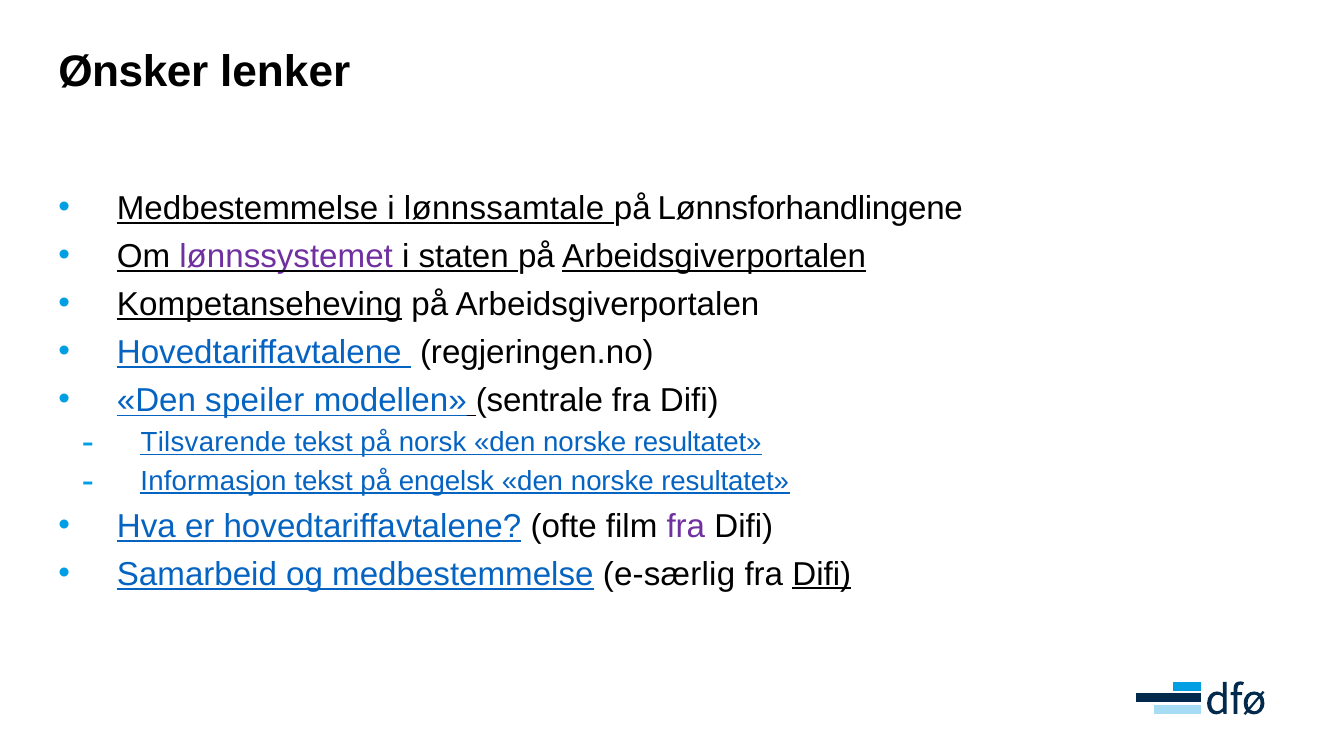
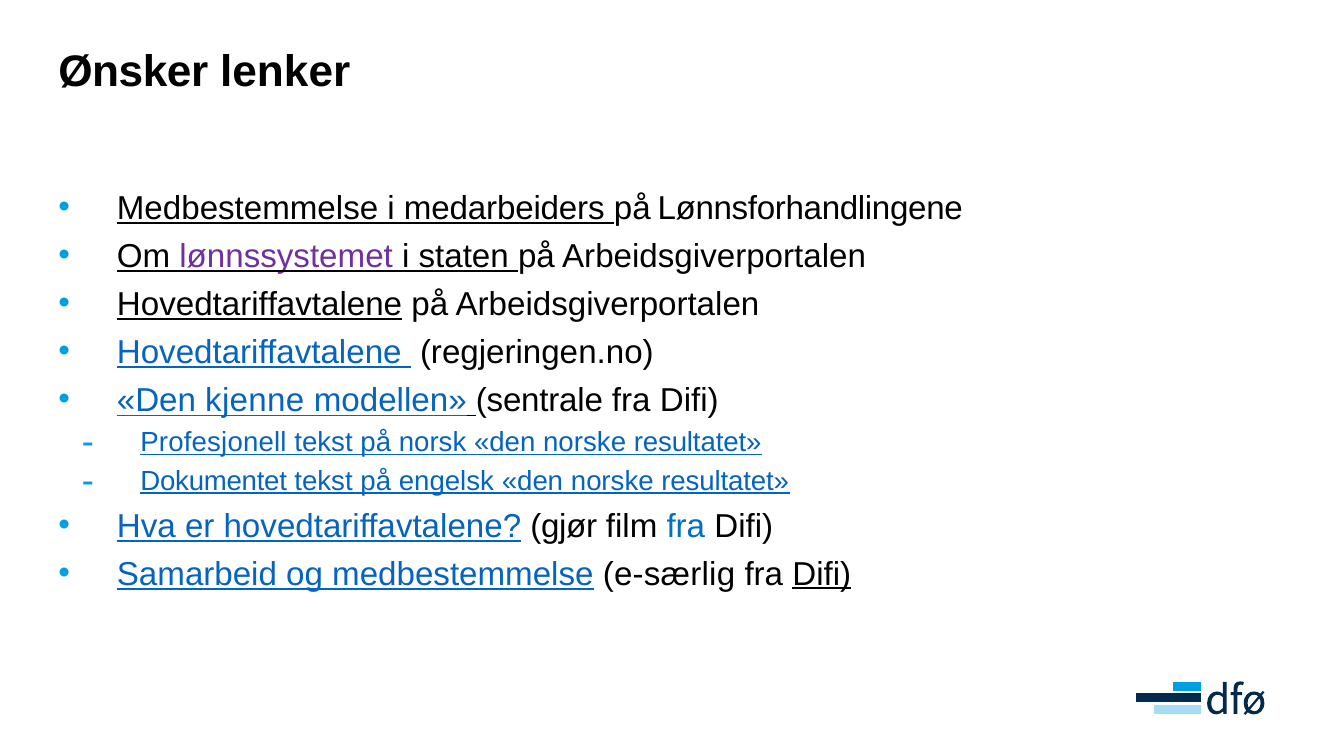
lønnssamtale: lønnssamtale -> medarbeiders
Arbeidsgiverportalen at (714, 257) underline: present -> none
Kompetanseheving at (259, 305): Kompetanseheving -> Hovedtariffavtalene
speiler: speiler -> kjenne
Tilsvarende: Tilsvarende -> Profesjonell
Informasjon: Informasjon -> Dokumentet
ofte: ofte -> gjør
fra at (686, 526) colour: purple -> blue
